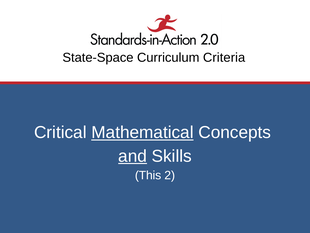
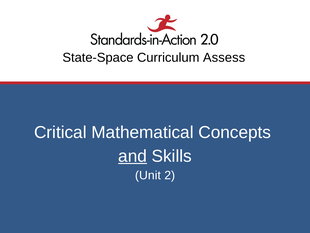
Criteria: Criteria -> Assess
Mathematical underline: present -> none
This: This -> Unit
